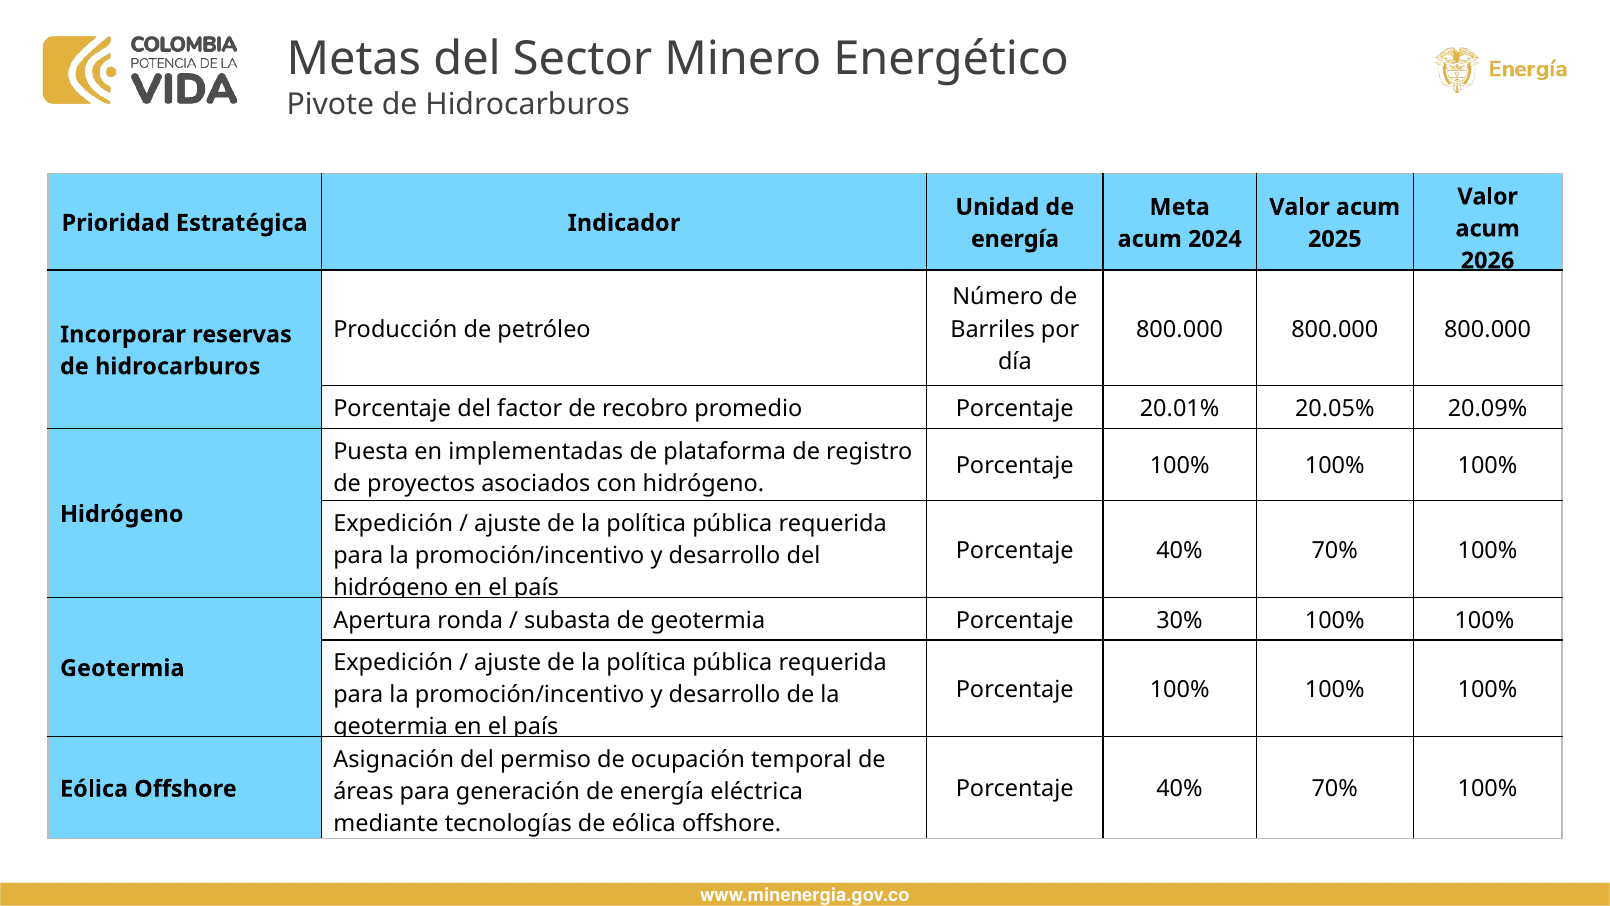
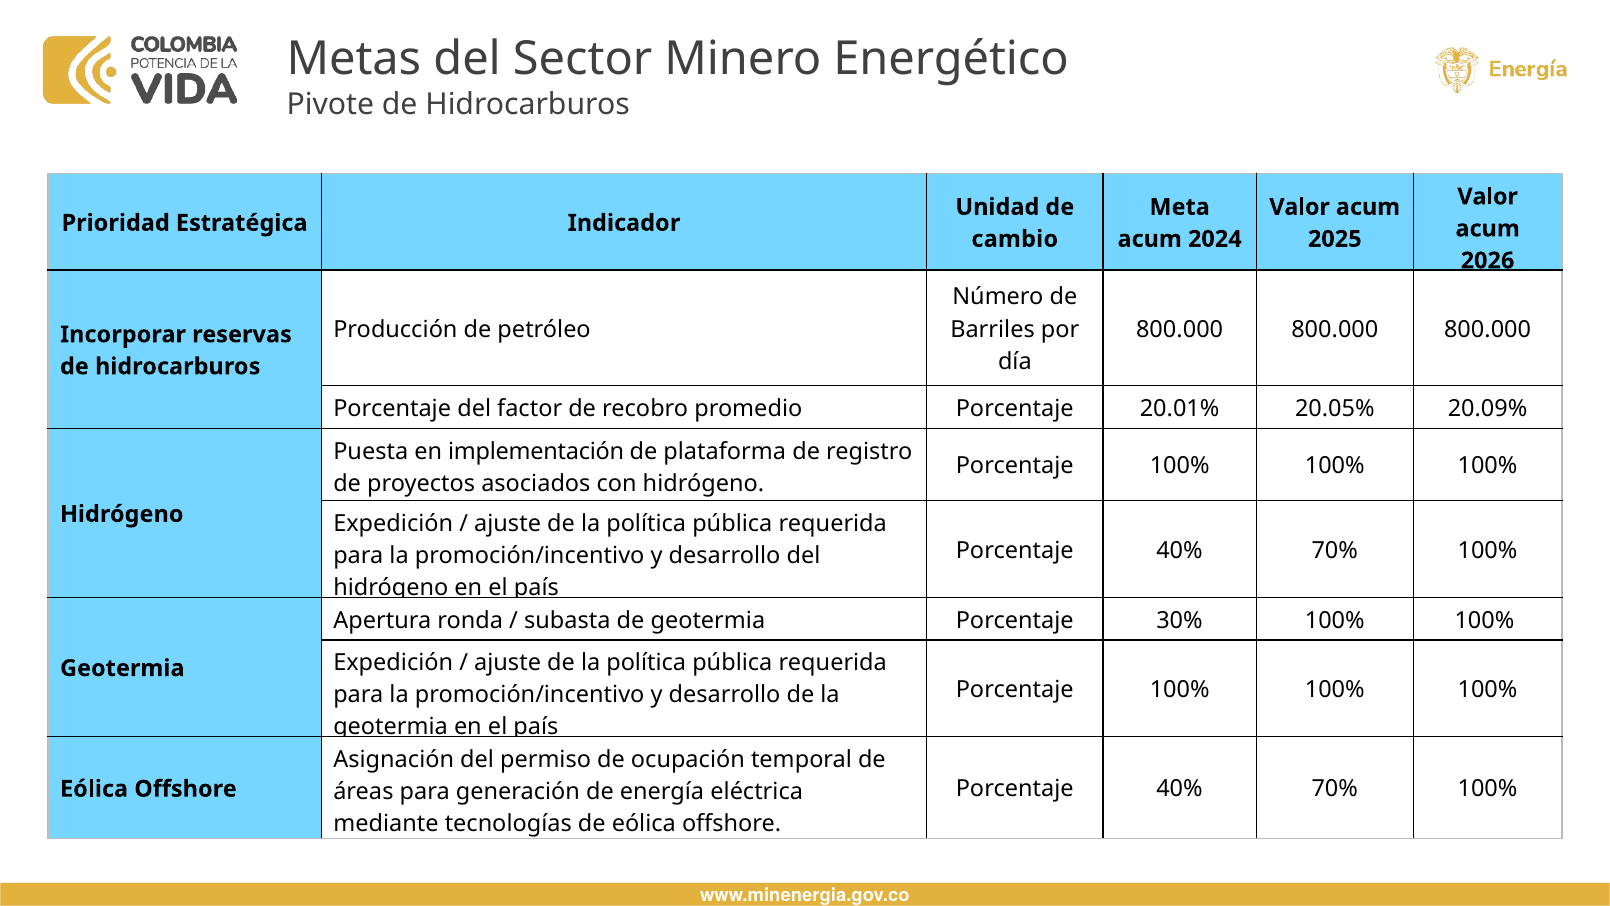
energía at (1015, 239): energía -> cambio
implementadas: implementadas -> implementación
